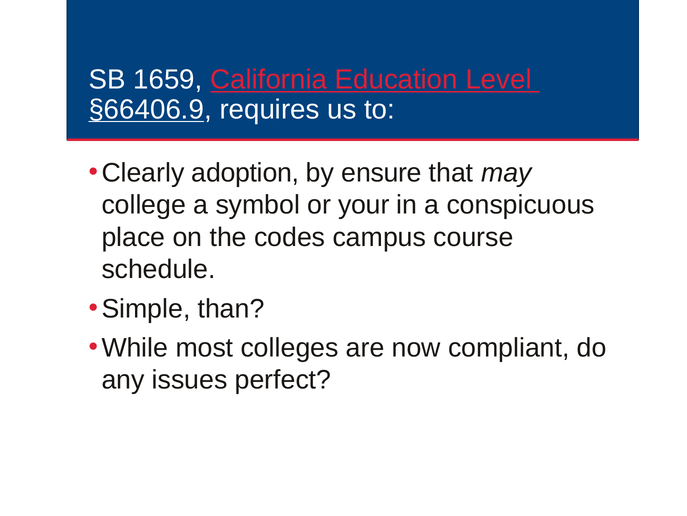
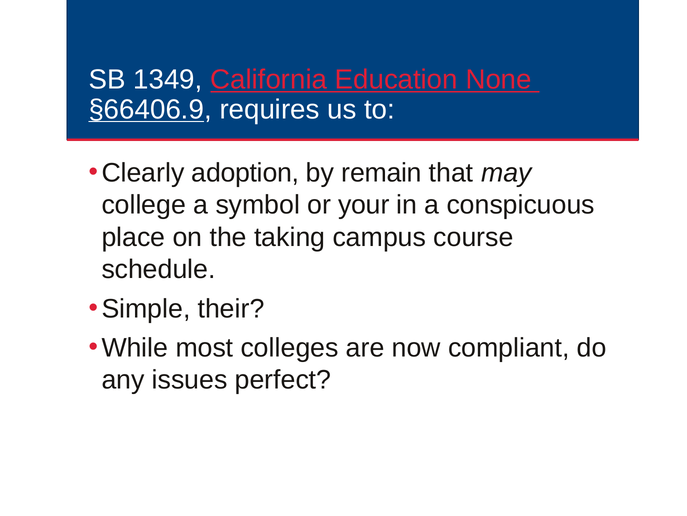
1659: 1659 -> 1349
Level: Level -> None
ensure: ensure -> remain
codes: codes -> taking
than: than -> their
